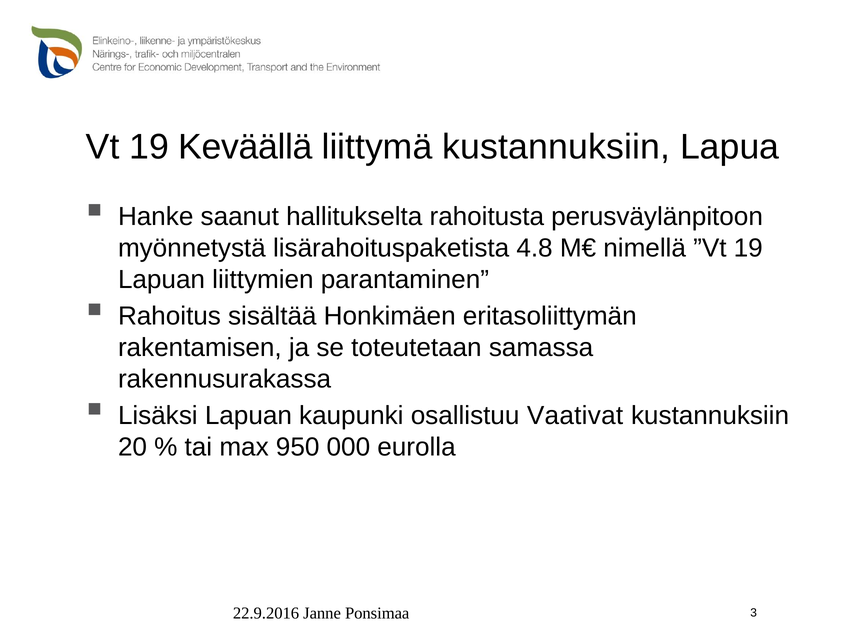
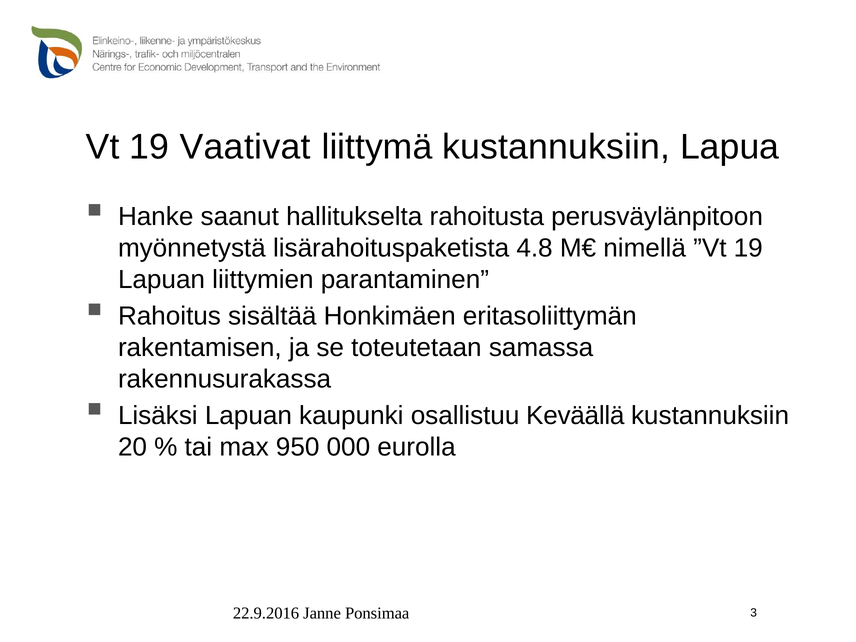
Keväällä: Keväällä -> Vaativat
Vaativat: Vaativat -> Keväällä
